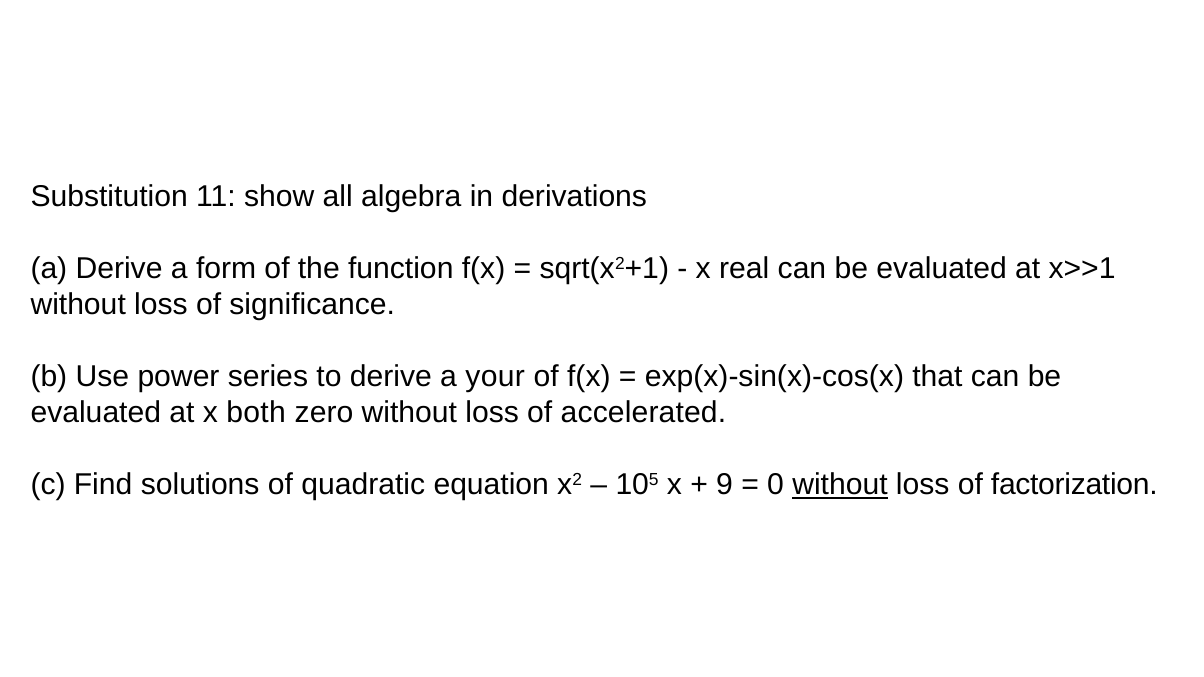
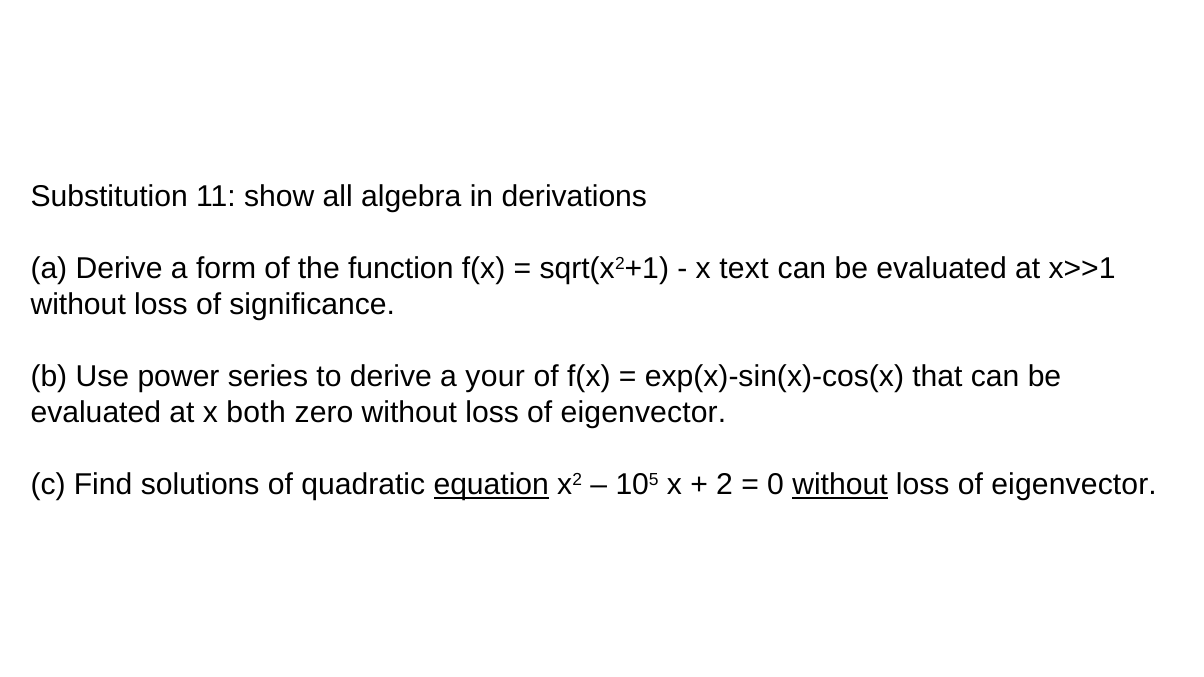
real: real -> text
accelerated at (643, 413): accelerated -> eigenvector
equation underline: none -> present
9: 9 -> 2
factorization at (1074, 485): factorization -> eigenvector
